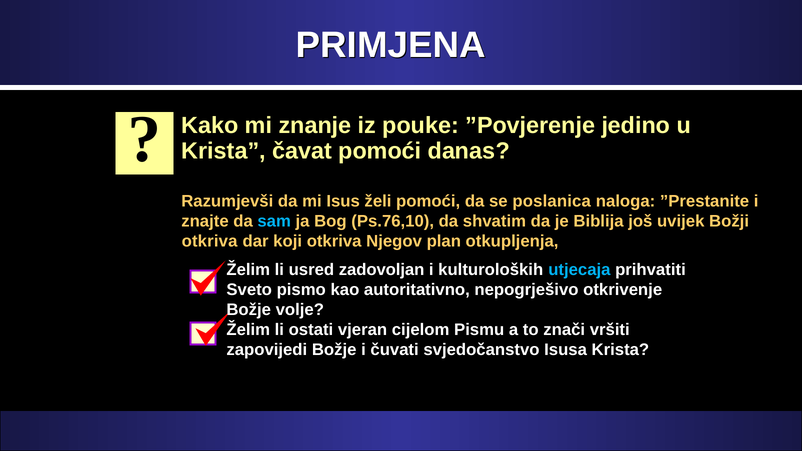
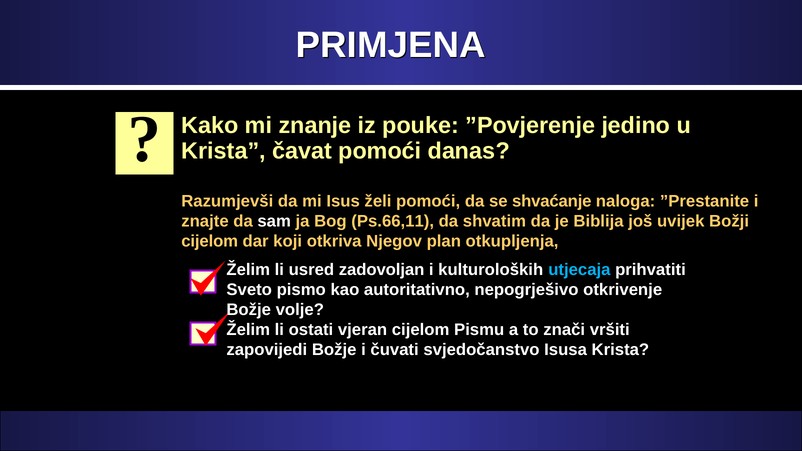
poslanica: poslanica -> shvaćanje
sam colour: light blue -> white
Ps.76,10: Ps.76,10 -> Ps.66,11
otkriva at (210, 241): otkriva -> cijelom
